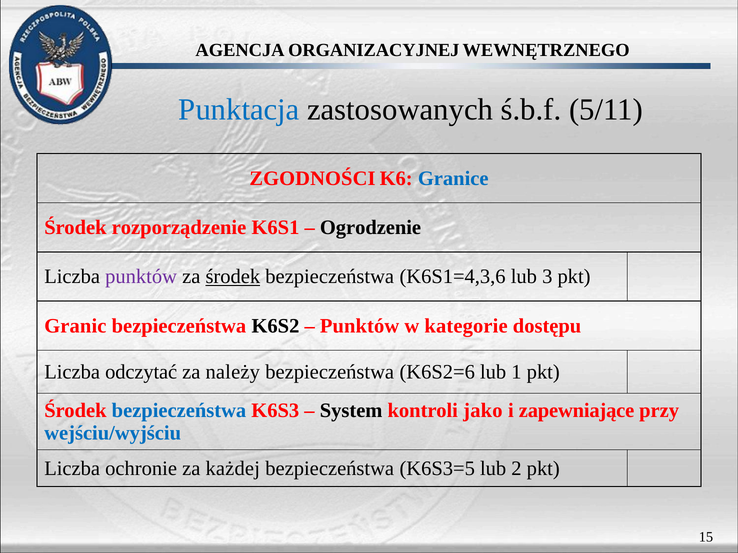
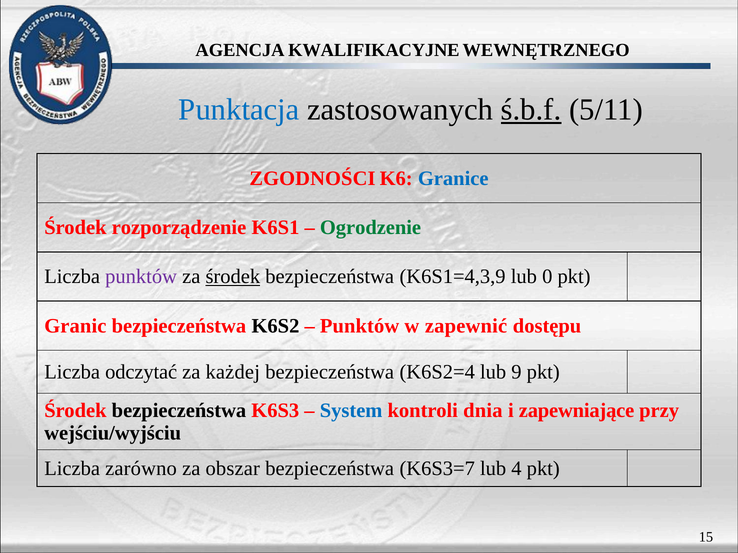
ORGANIZACYJNEJ: ORGANIZACYJNEJ -> KWALIFIKACYJNE
ś.b.f underline: none -> present
Ogrodzenie colour: black -> green
K6S1=4,3,6: K6S1=4,3,6 -> K6S1=4,3,9
3: 3 -> 0
kategorie: kategorie -> zapewnić
należy: należy -> każdej
K6S2=6: K6S2=6 -> K6S2=4
1: 1 -> 9
bezpieczeństwa at (179, 411) colour: blue -> black
System colour: black -> blue
jako: jako -> dnia
wejściu/wyjściu colour: blue -> black
ochronie: ochronie -> zarówno
każdej: każdej -> obszar
K6S3=5: K6S3=5 -> K6S3=7
2: 2 -> 4
